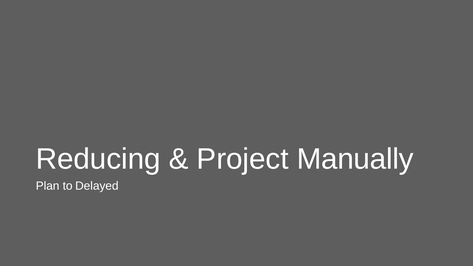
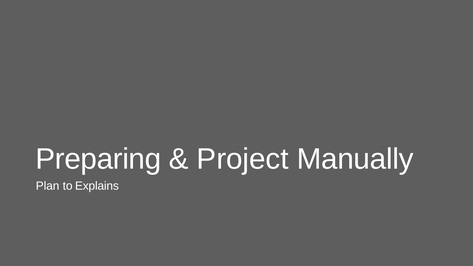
Reducing: Reducing -> Preparing
Delayed: Delayed -> Explains
